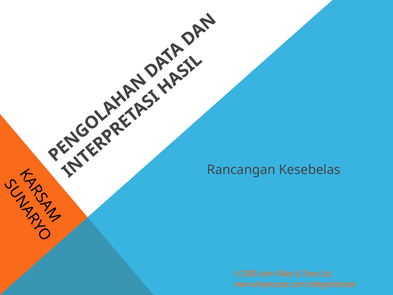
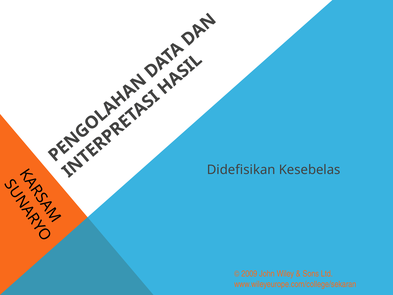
Rancangan: Rancangan -> Didefisikan
